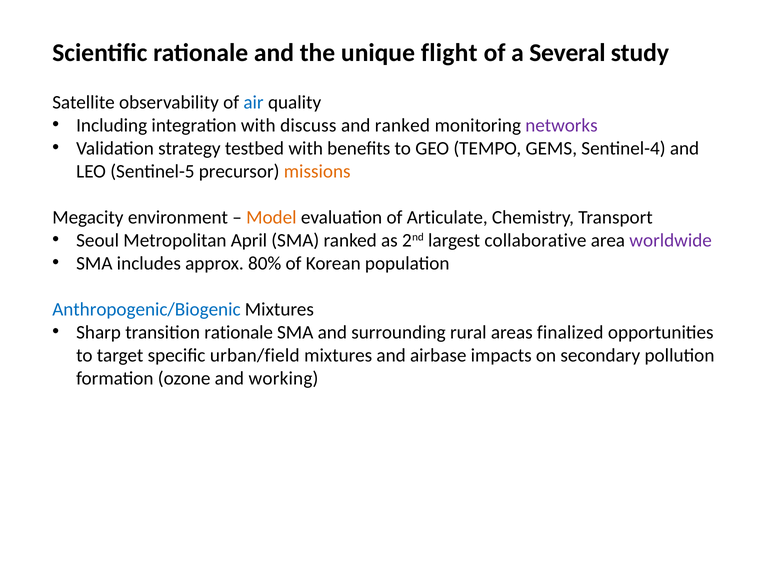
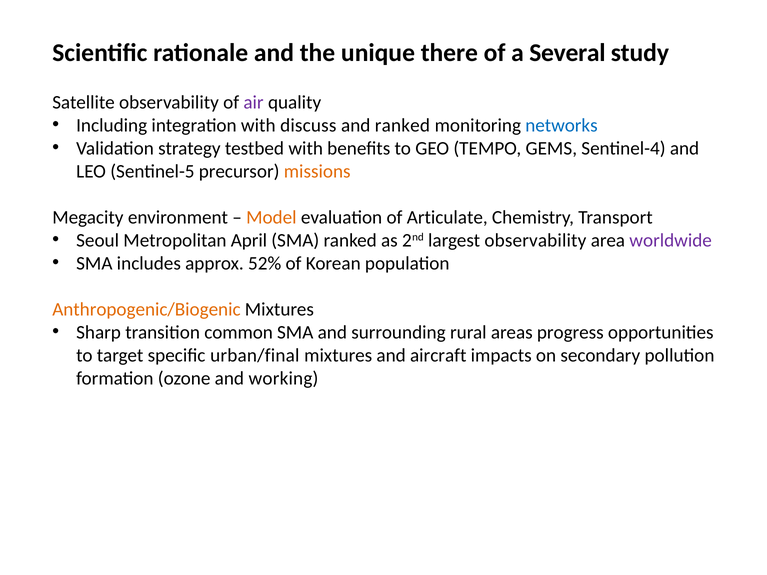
flight: flight -> there
air colour: blue -> purple
networks colour: purple -> blue
largest collaborative: collaborative -> observability
80%: 80% -> 52%
Anthropogenic/Biogenic colour: blue -> orange
transition rationale: rationale -> common
finalized: finalized -> progress
urban/field: urban/field -> urban/final
airbase: airbase -> aircraft
